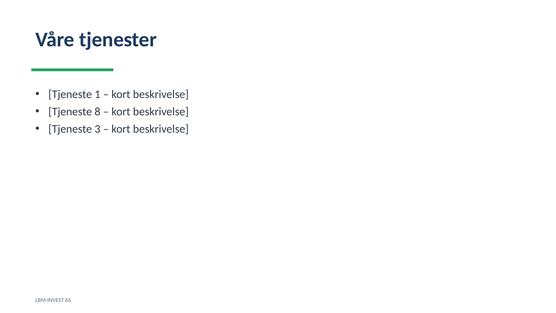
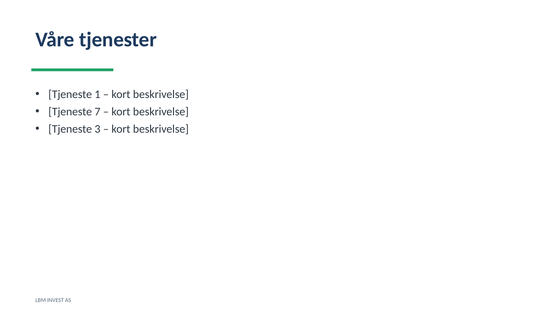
8: 8 -> 7
